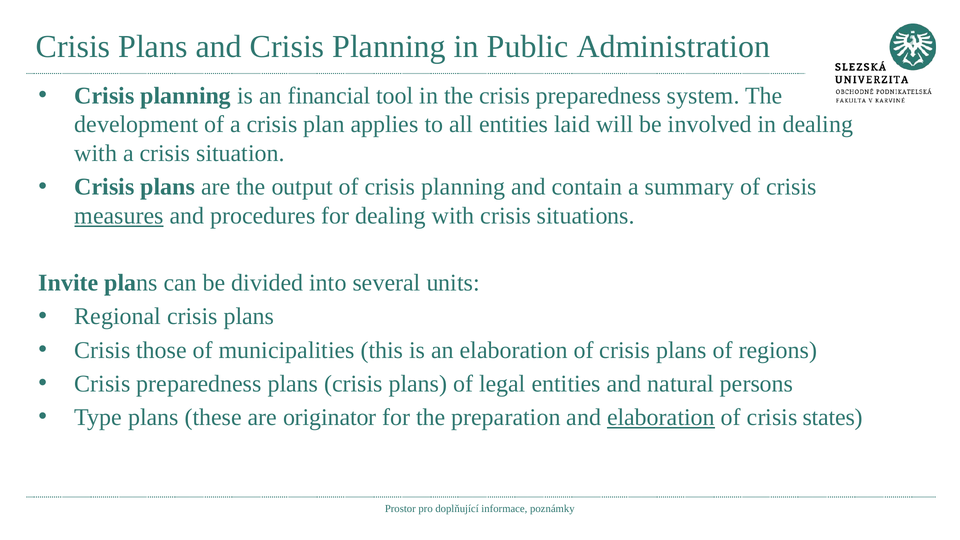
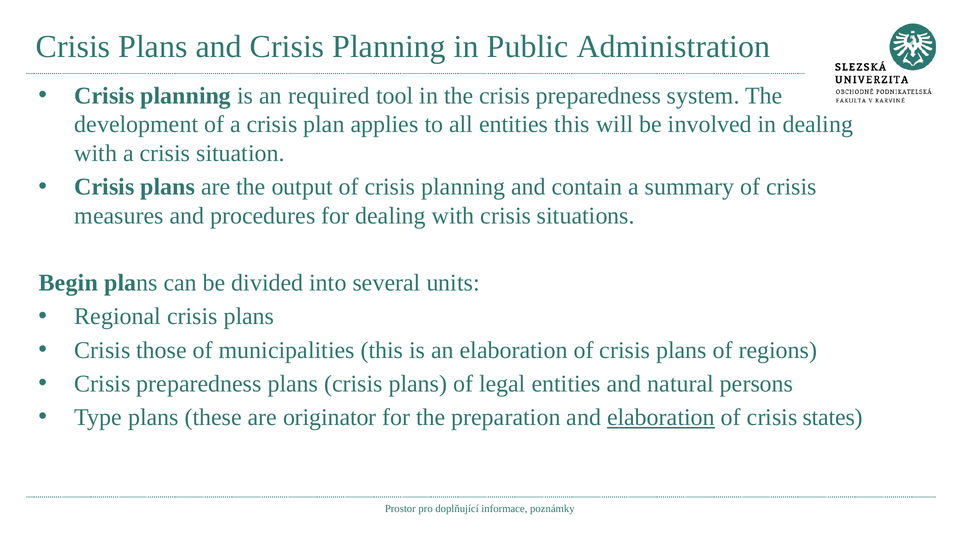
financial: financial -> required
entities laid: laid -> this
measures underline: present -> none
Invite: Invite -> Begin
